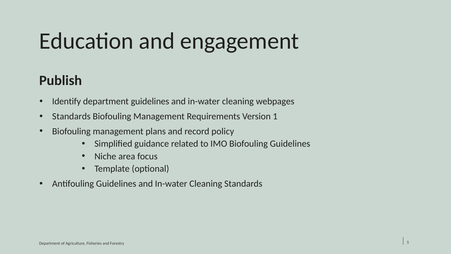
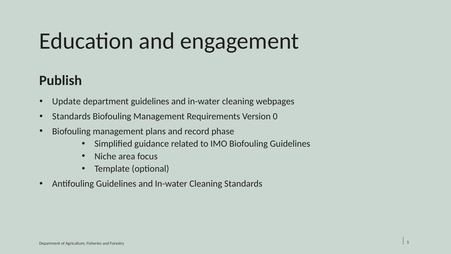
Identify: Identify -> Update
1: 1 -> 0
policy: policy -> phase
